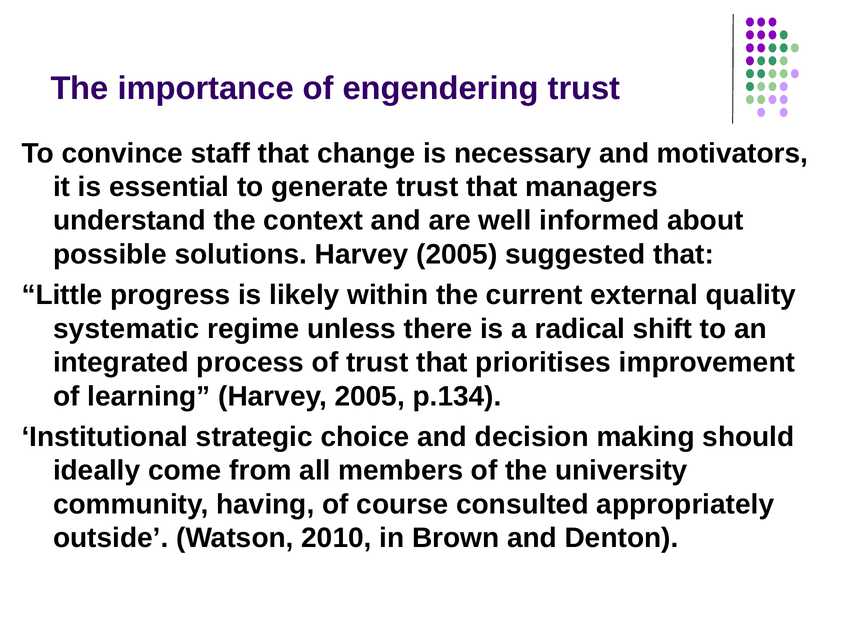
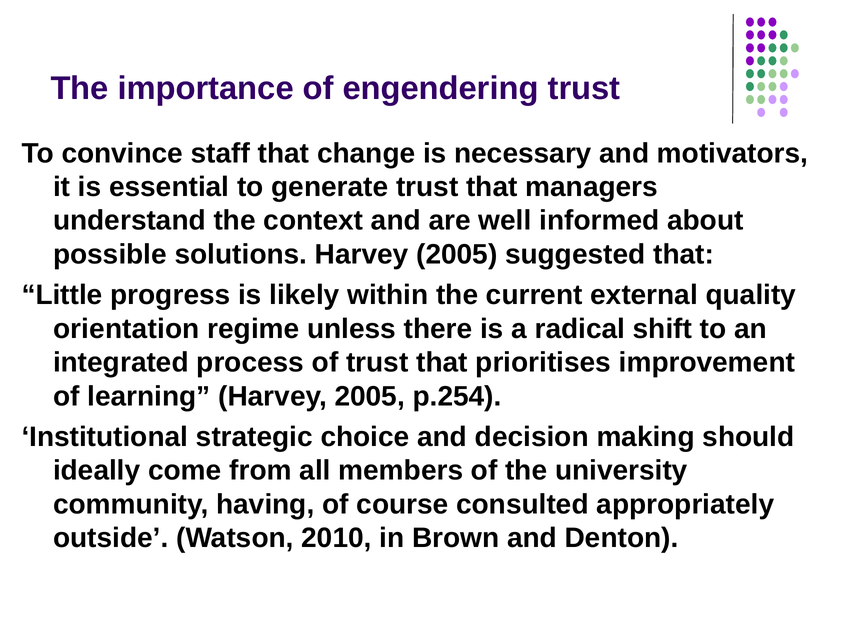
systematic: systematic -> orientation
p.134: p.134 -> p.254
